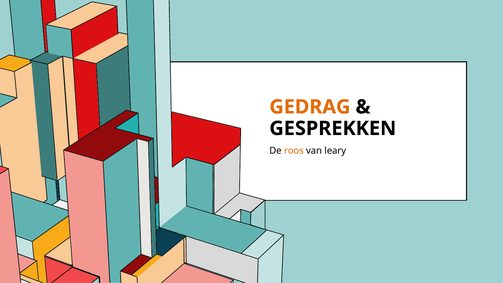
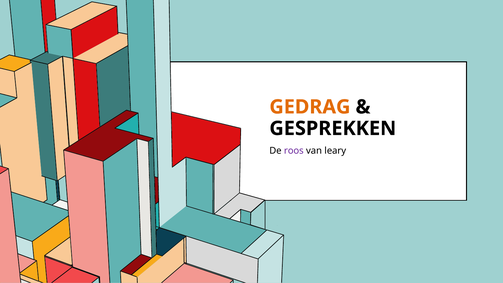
roos colour: orange -> purple
